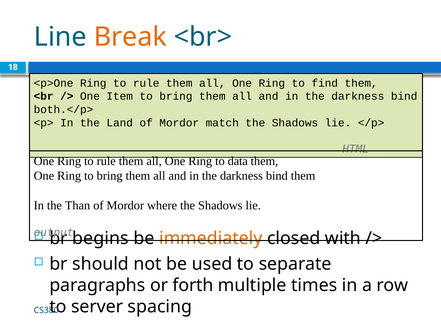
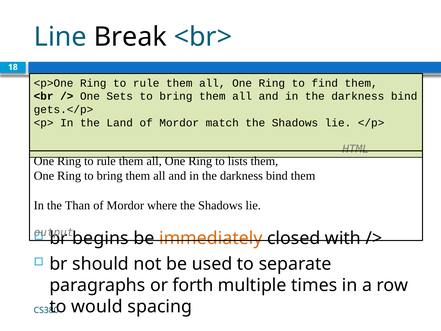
Break colour: orange -> black
Item: Item -> Sets
both.</p>: both.</p> -> gets.</p>
data: data -> lists
server: server -> would
